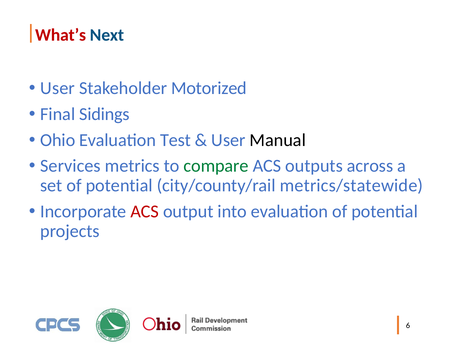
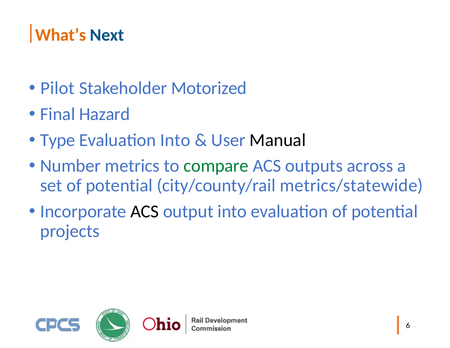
What’s colour: red -> orange
User at (58, 88): User -> Pilot
Sidings: Sidings -> Hazard
Ohio: Ohio -> Type
Evaluation Test: Test -> Into
Services: Services -> Number
ACS at (145, 211) colour: red -> black
